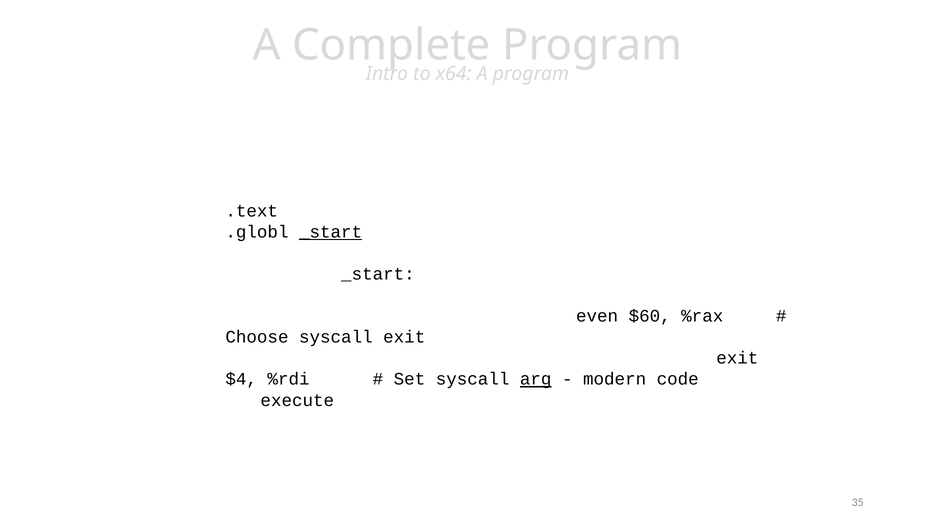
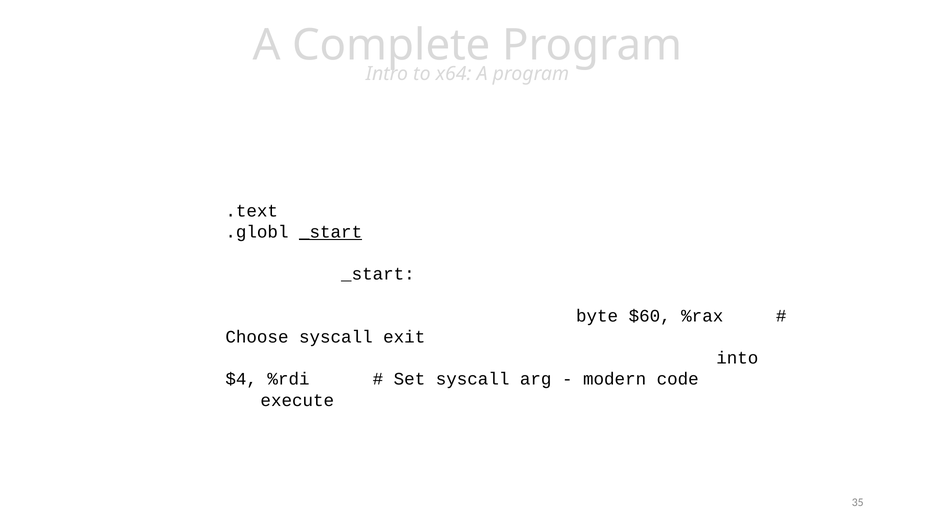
even: even -> byte
exit at (737, 358): exit -> into
arg underline: present -> none
